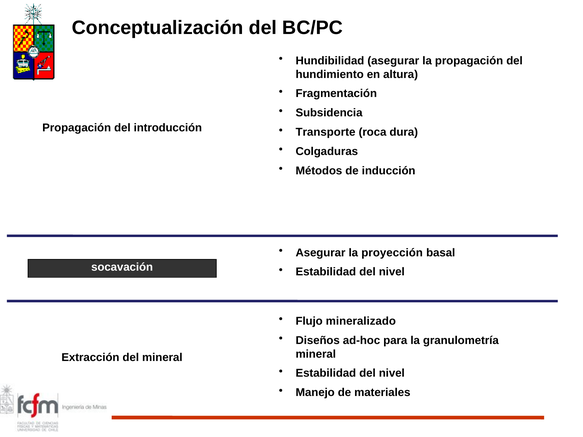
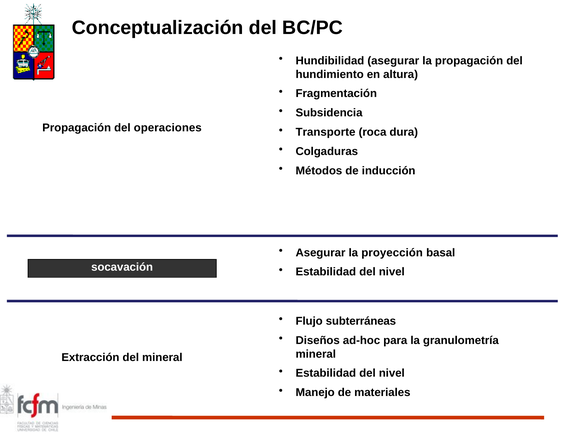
introducción: introducción -> operaciones
mineralizado: mineralizado -> subterráneas
